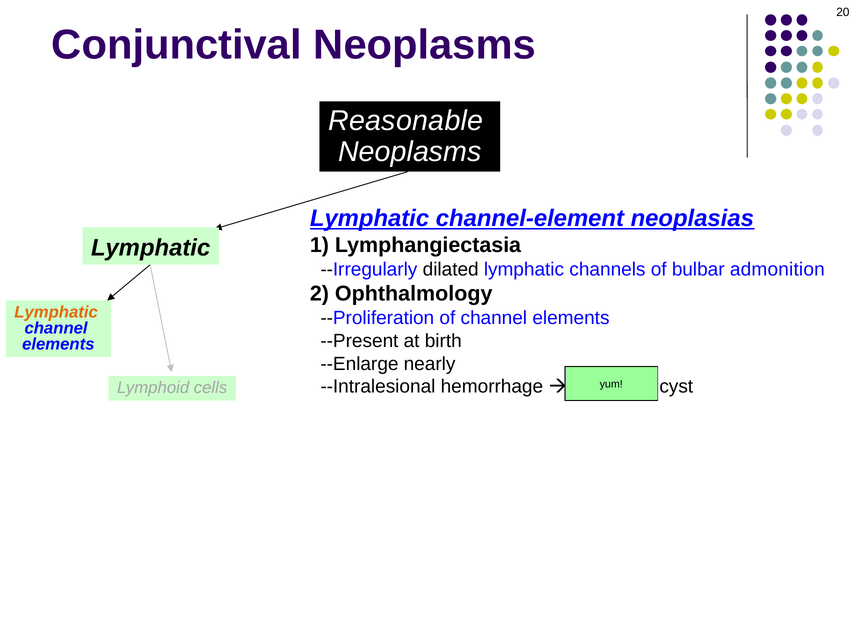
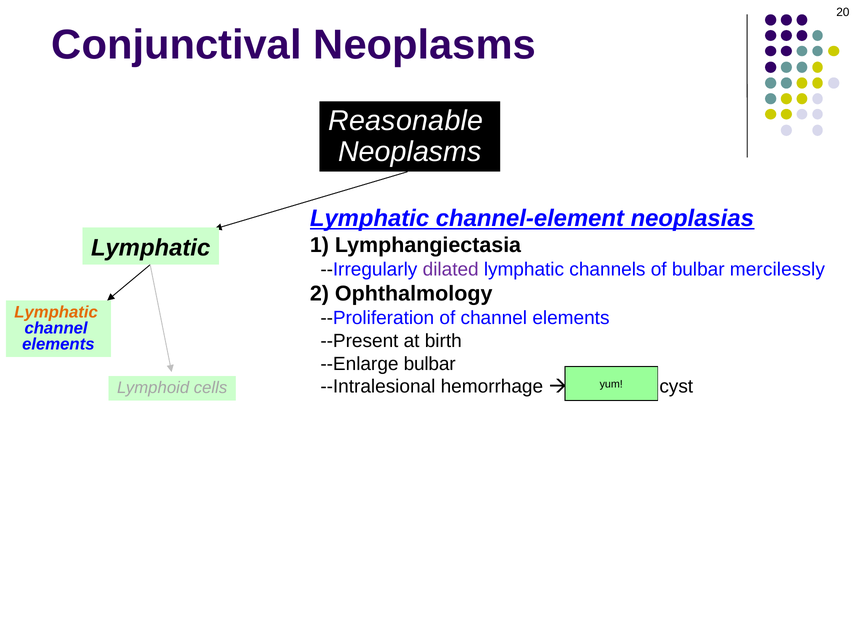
dilated colour: black -> purple
admonition: admonition -> mercilessly
--Enlarge nearly: nearly -> bulbar
